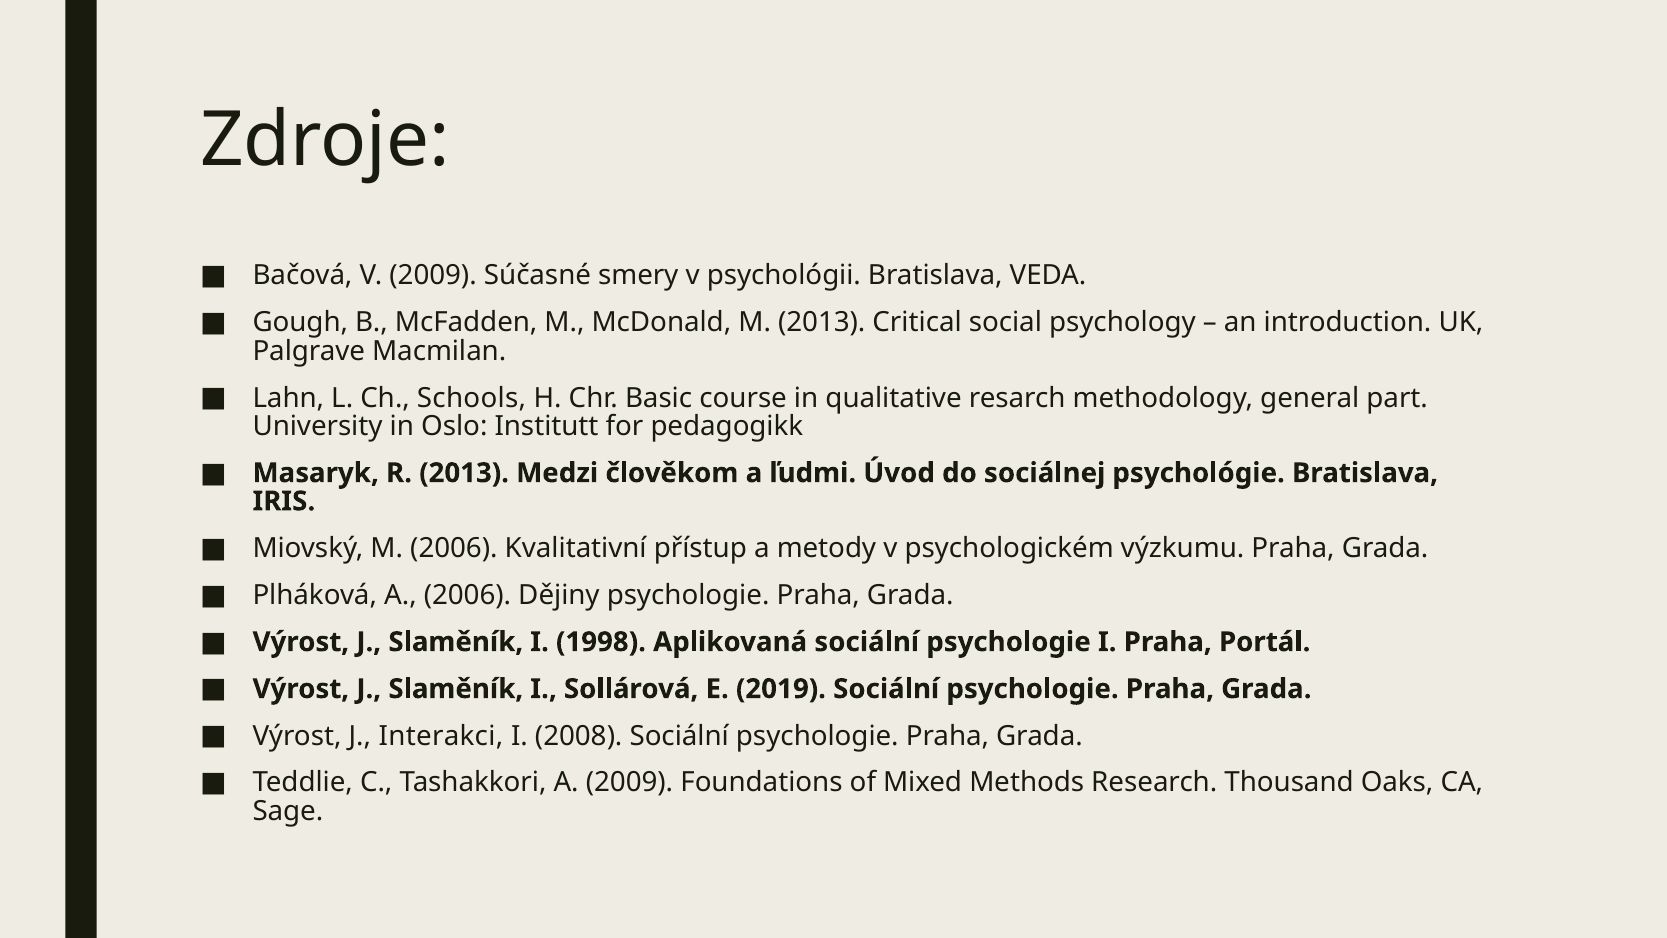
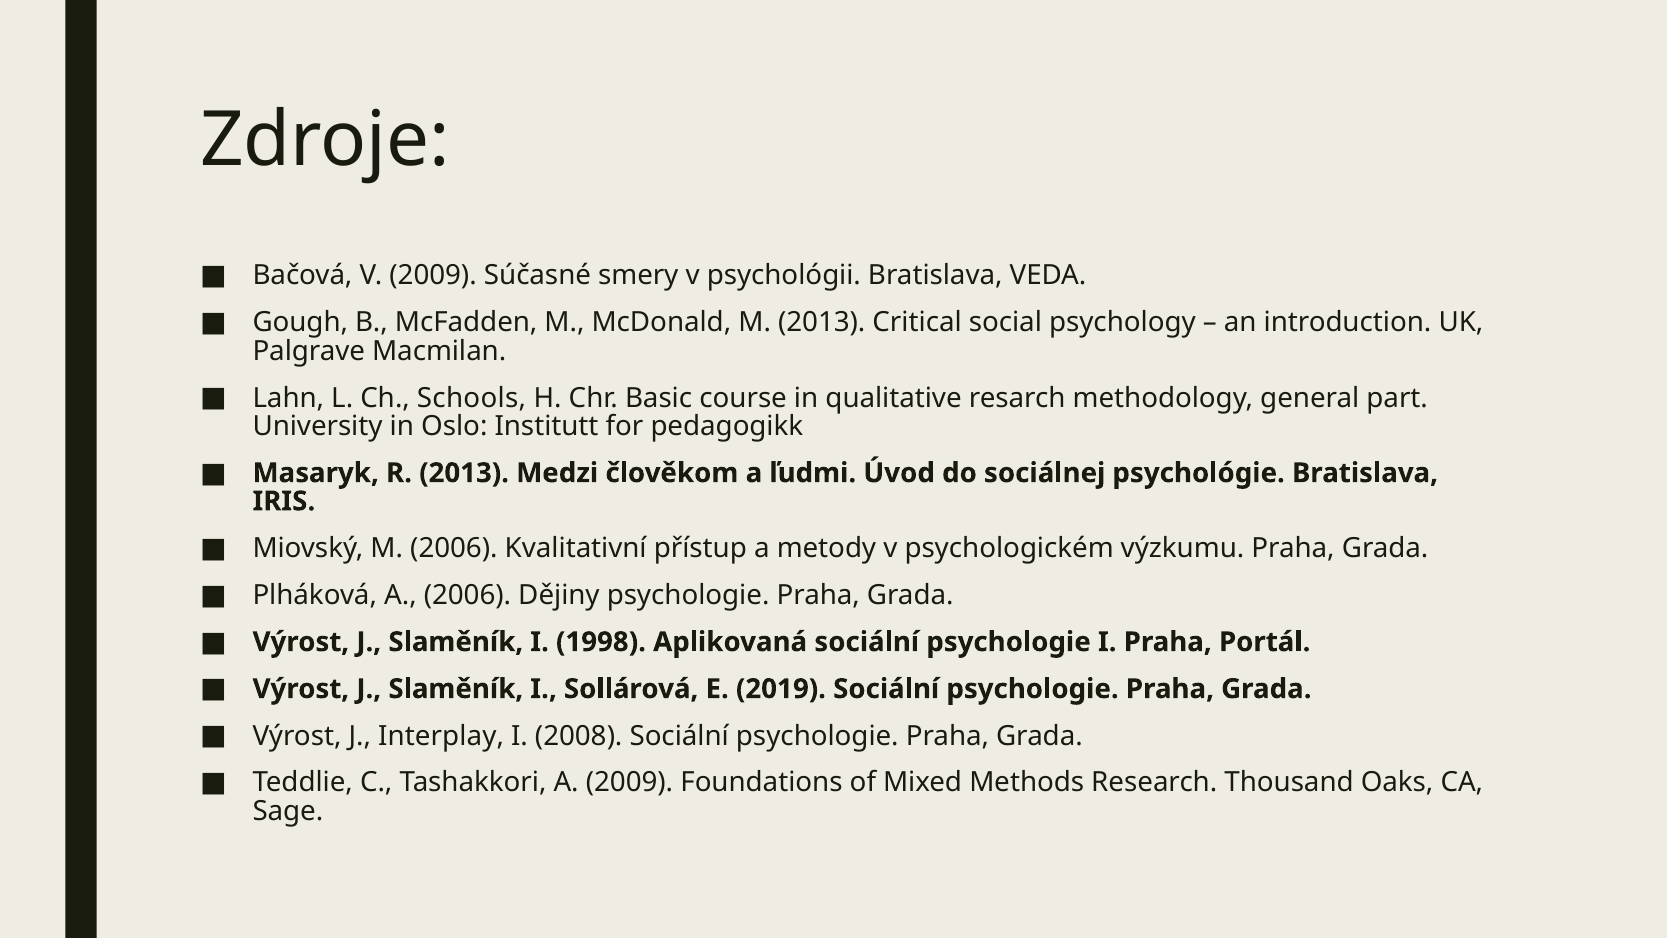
Interakci: Interakci -> Interplay
